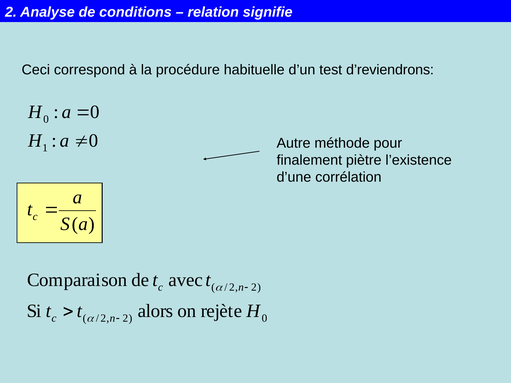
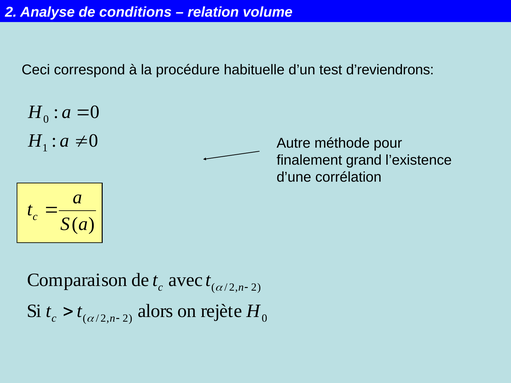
signifie: signifie -> volume
piètre: piètre -> grand
